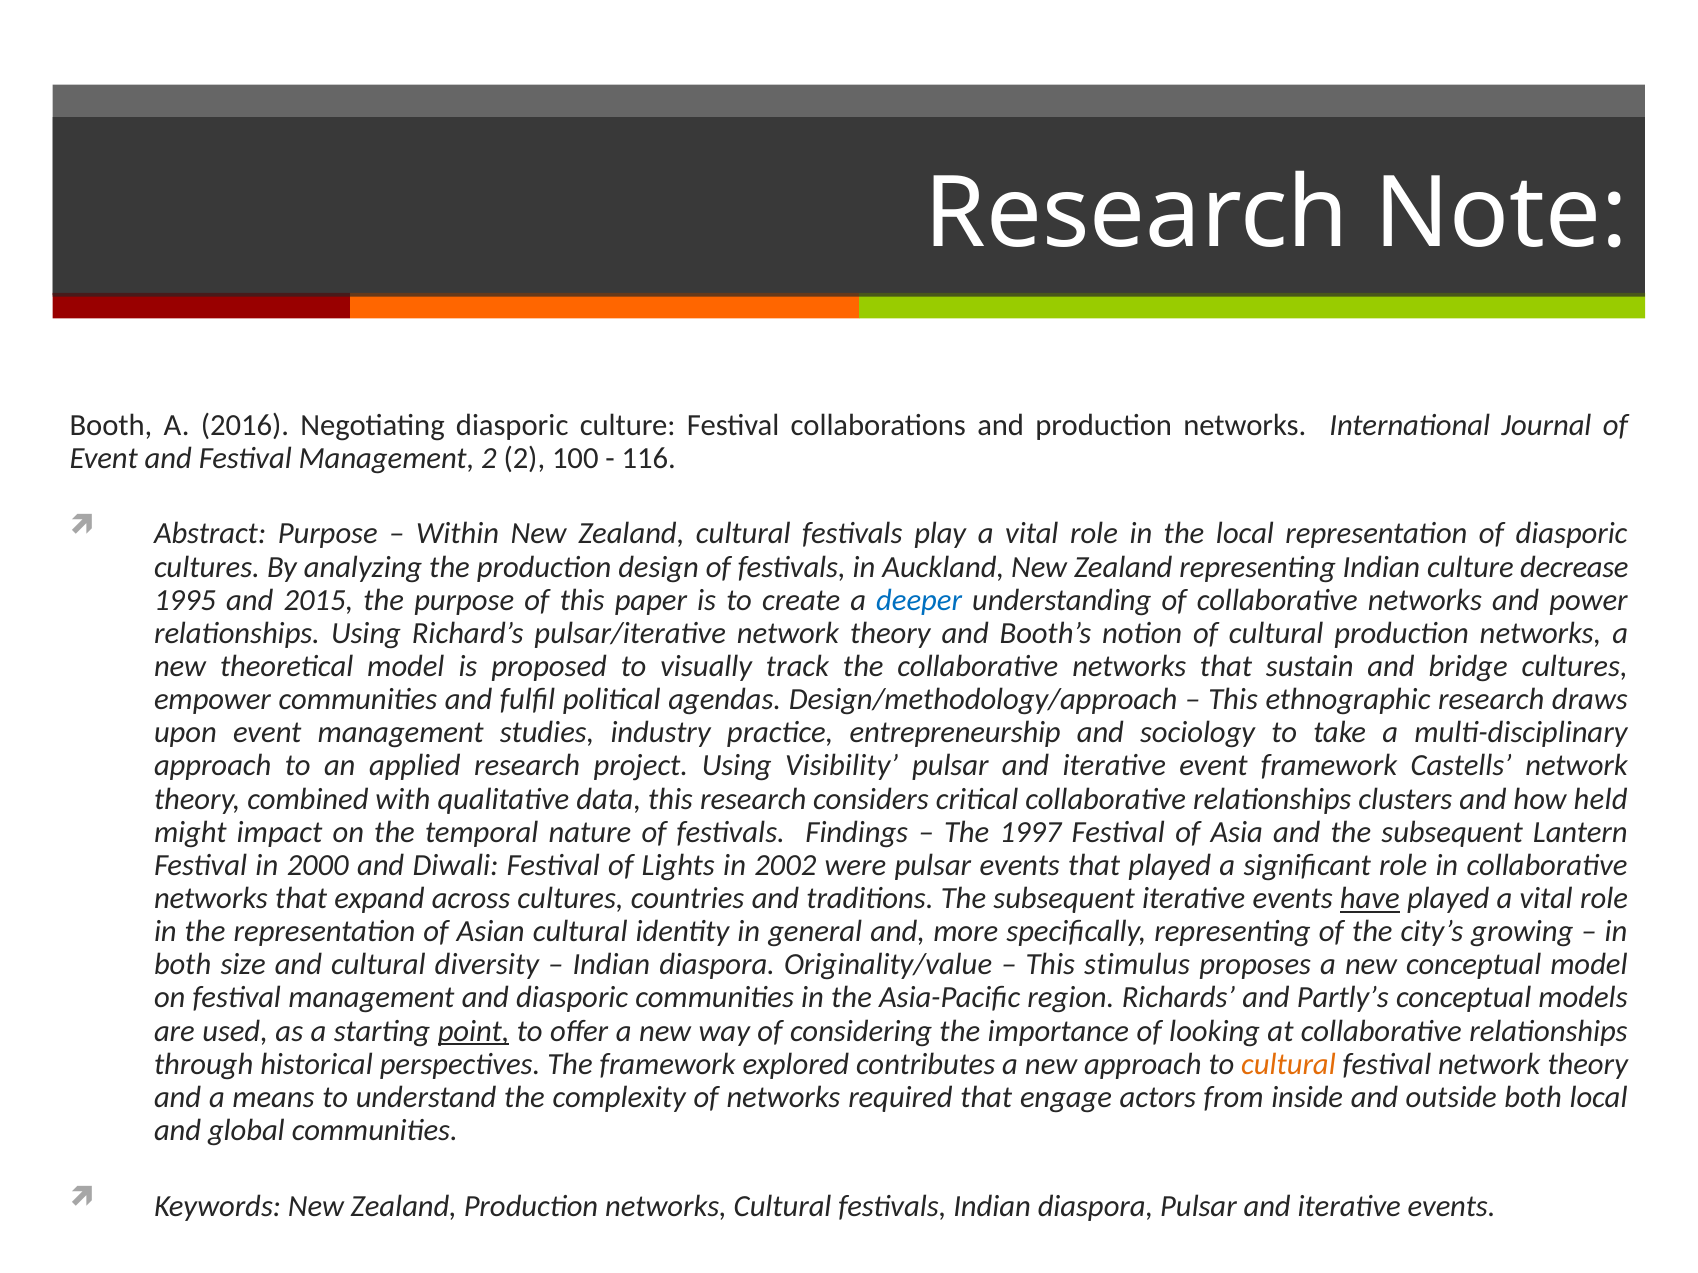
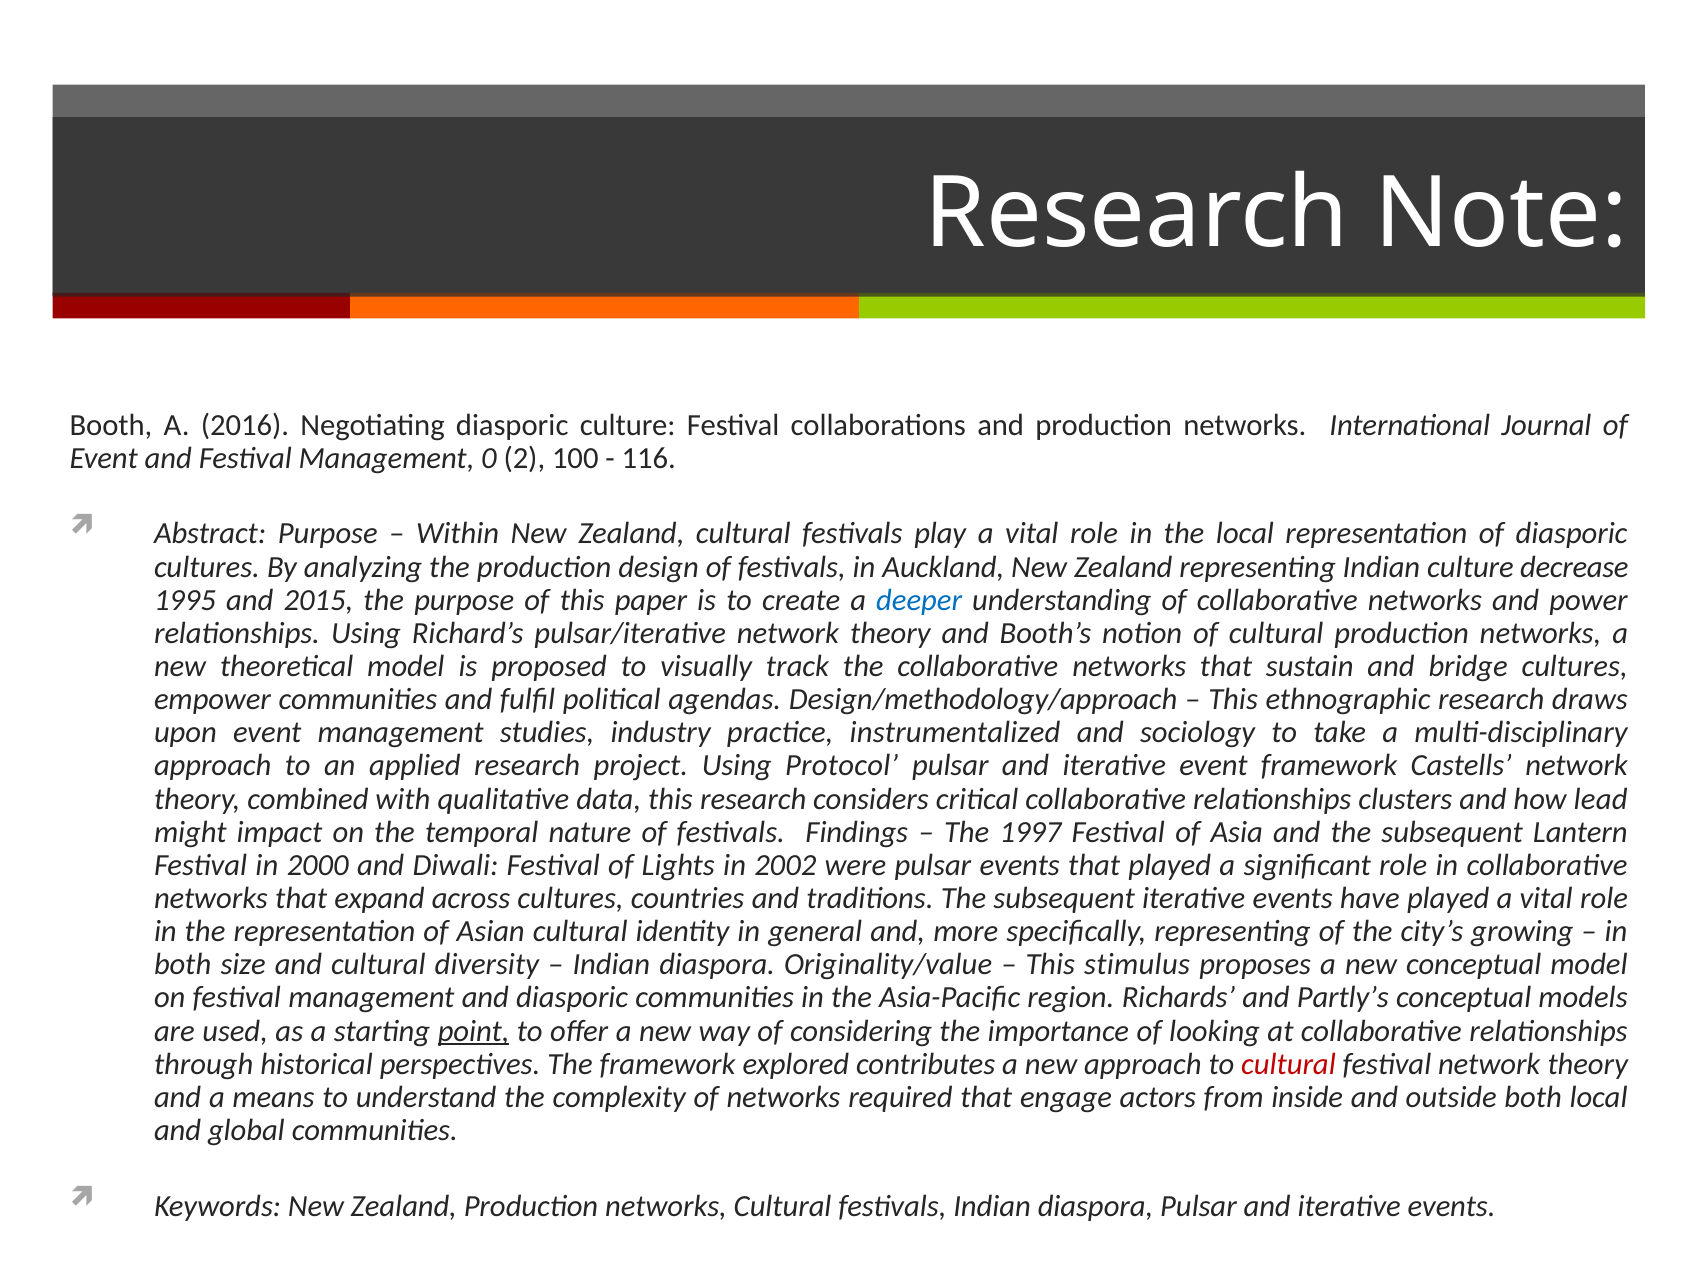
Management 2: 2 -> 0
entrepreneurship: entrepreneurship -> instrumentalized
Visibility: Visibility -> Protocol
held: held -> lead
have underline: present -> none
cultural at (1288, 1065) colour: orange -> red
